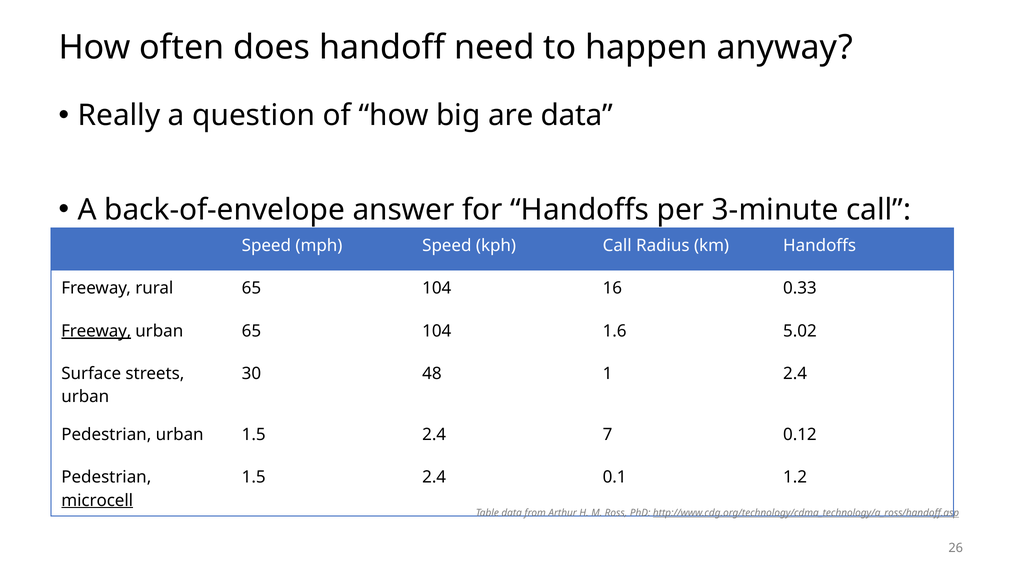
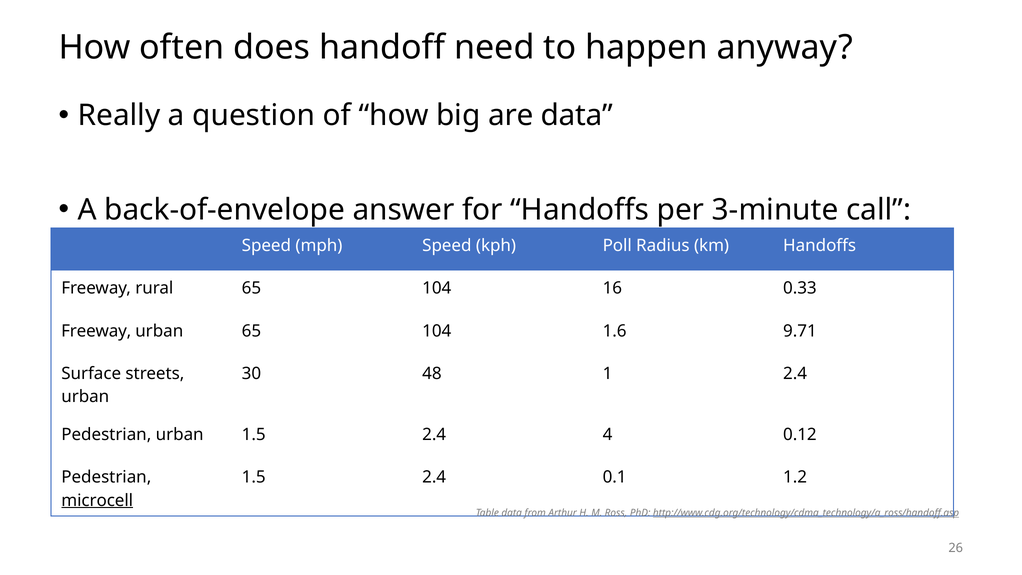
kph Call: Call -> Poll
Freeway at (96, 331) underline: present -> none
5.02: 5.02 -> 9.71
7: 7 -> 4
